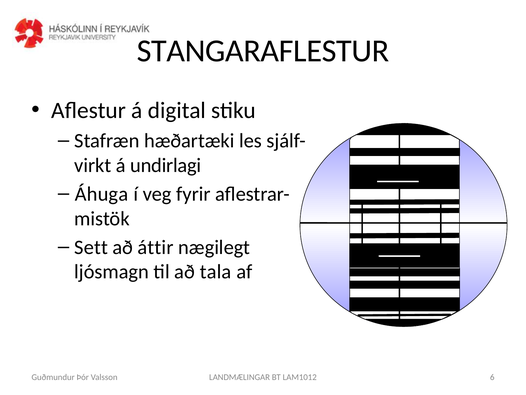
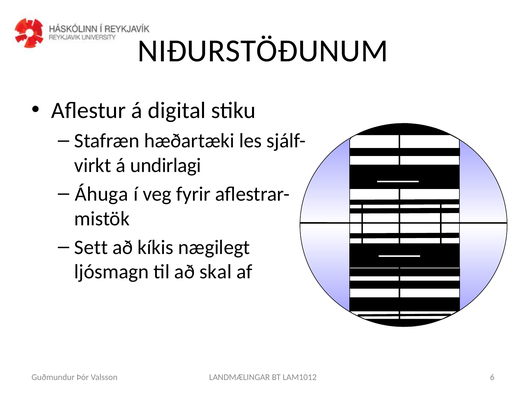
STANGARAFLESTUR: STANGARAFLESTUR -> NIÐURSTÖÐUNUM
áttir: áttir -> kíkis
tala: tala -> skal
